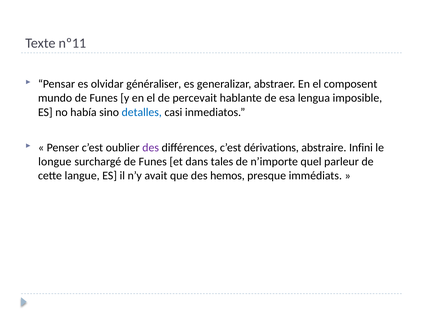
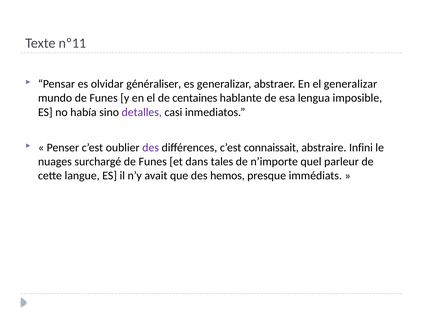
el composent: composent -> generalizar
percevait: percevait -> centaines
detalles colour: blue -> purple
dérivations: dérivations -> connaissait
longue: longue -> nuages
